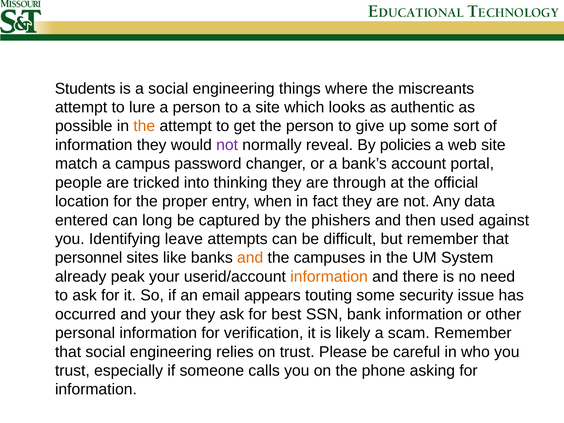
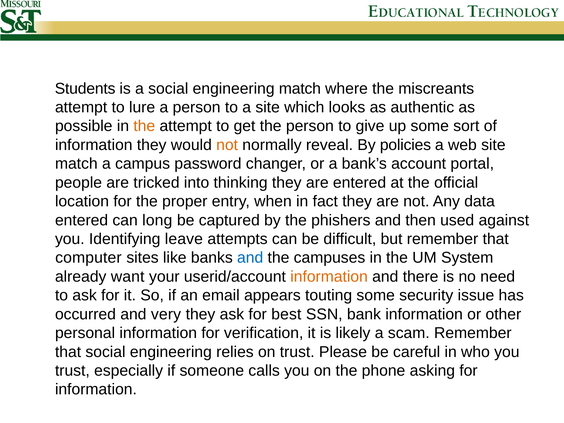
engineering things: things -> match
not at (227, 145) colour: purple -> orange
are through: through -> entered
personnel: personnel -> computer
and at (250, 258) colour: orange -> blue
peak: peak -> want
and your: your -> very
